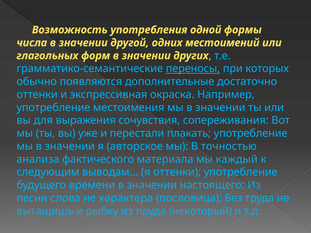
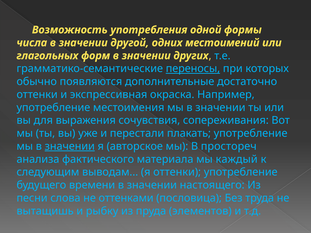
значении at (70, 146) underline: none -> present
точностью: точностью -> простореч
характера: характера -> оттенками
некоторый: некоторый -> элементов
